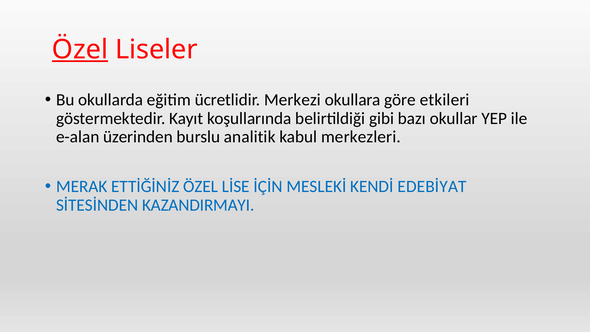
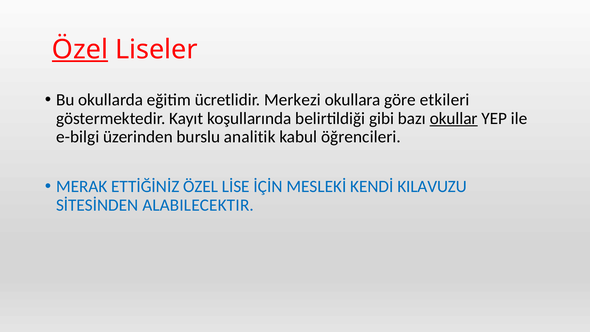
okullar underline: none -> present
e-alan: e-alan -> e-bilgi
merkezleri: merkezleri -> öğrencileri
EDEBİYAT: EDEBİYAT -> KILAVUZU
KAZANDIRMAYI: KAZANDIRMAYI -> ALABILECEKTIR
